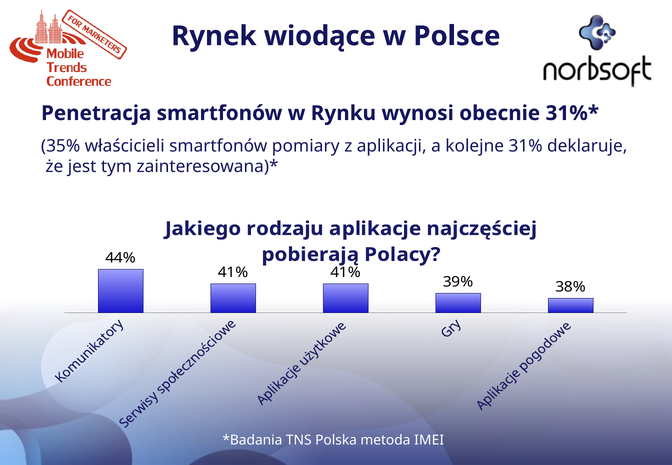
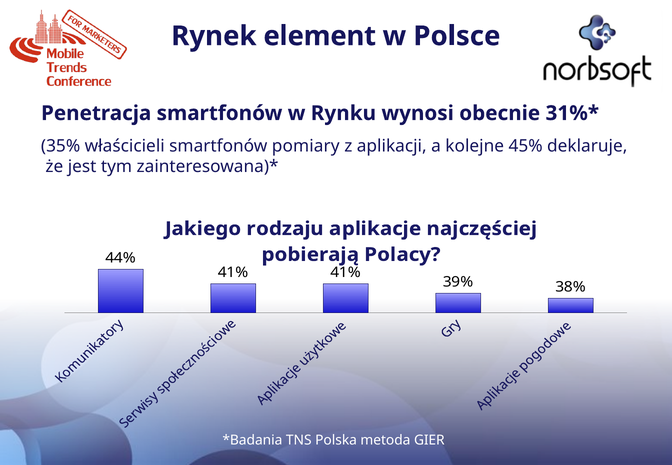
wiodące: wiodące -> element
31%: 31% -> 45%
IMEI: IMEI -> GIER
